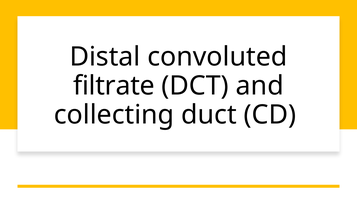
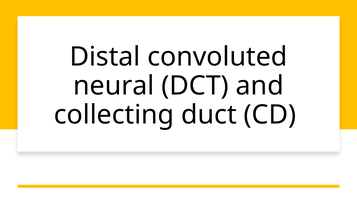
filtrate: filtrate -> neural
